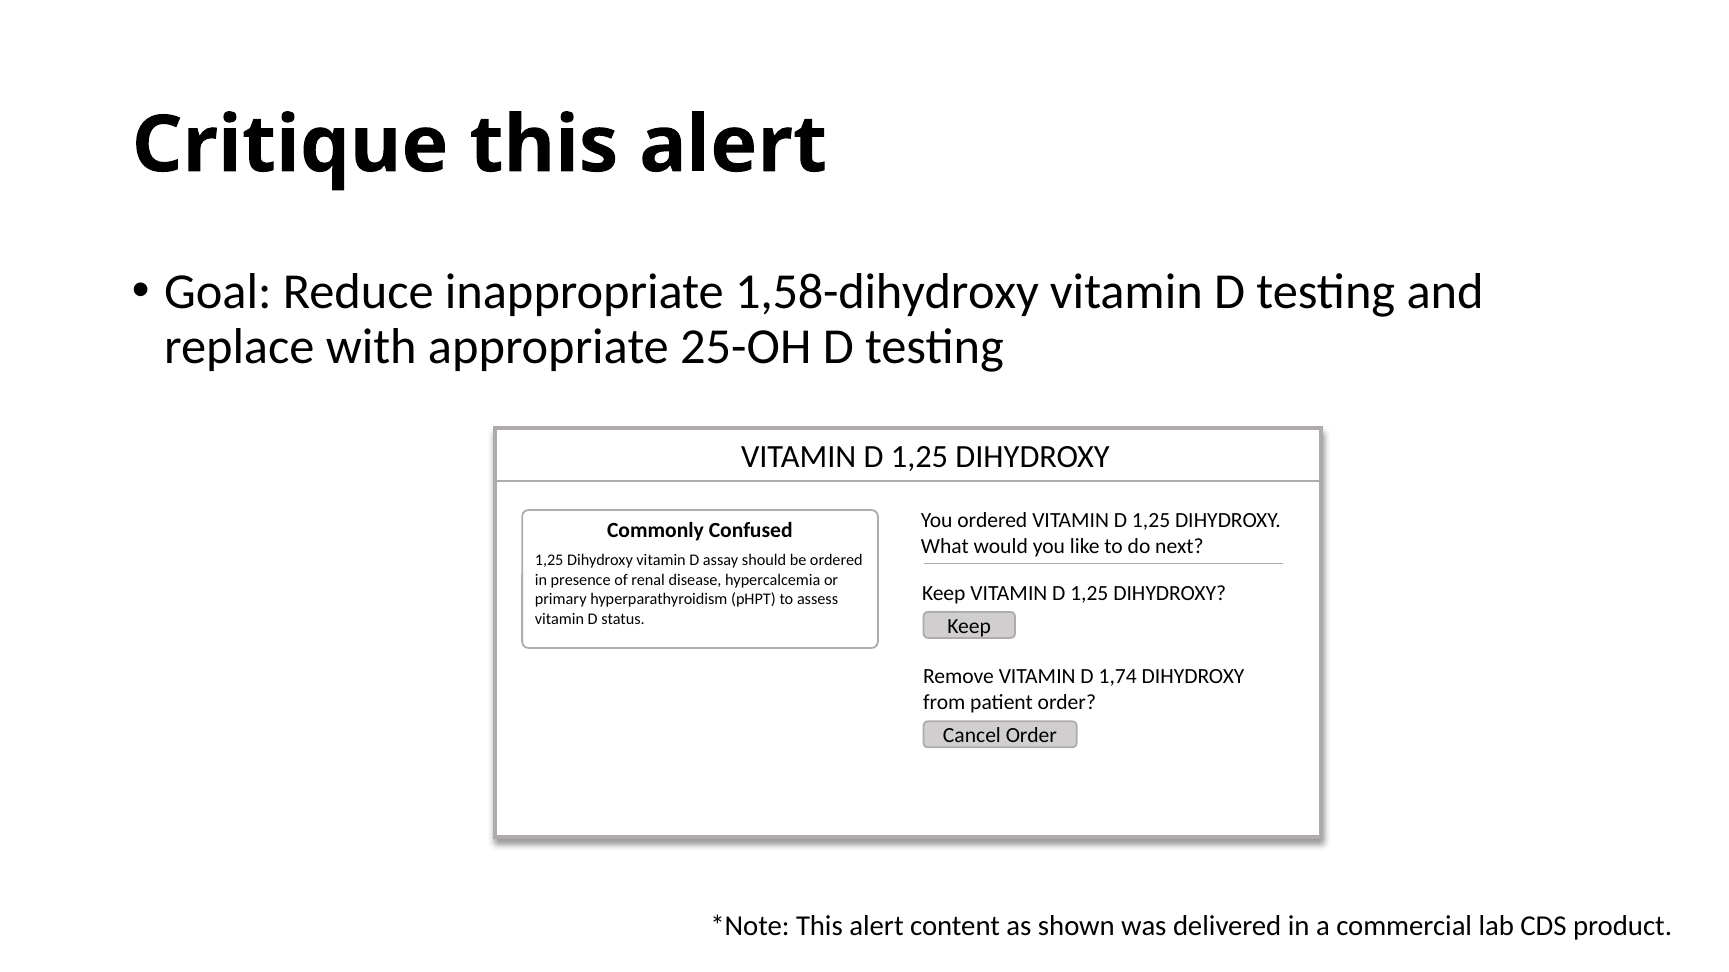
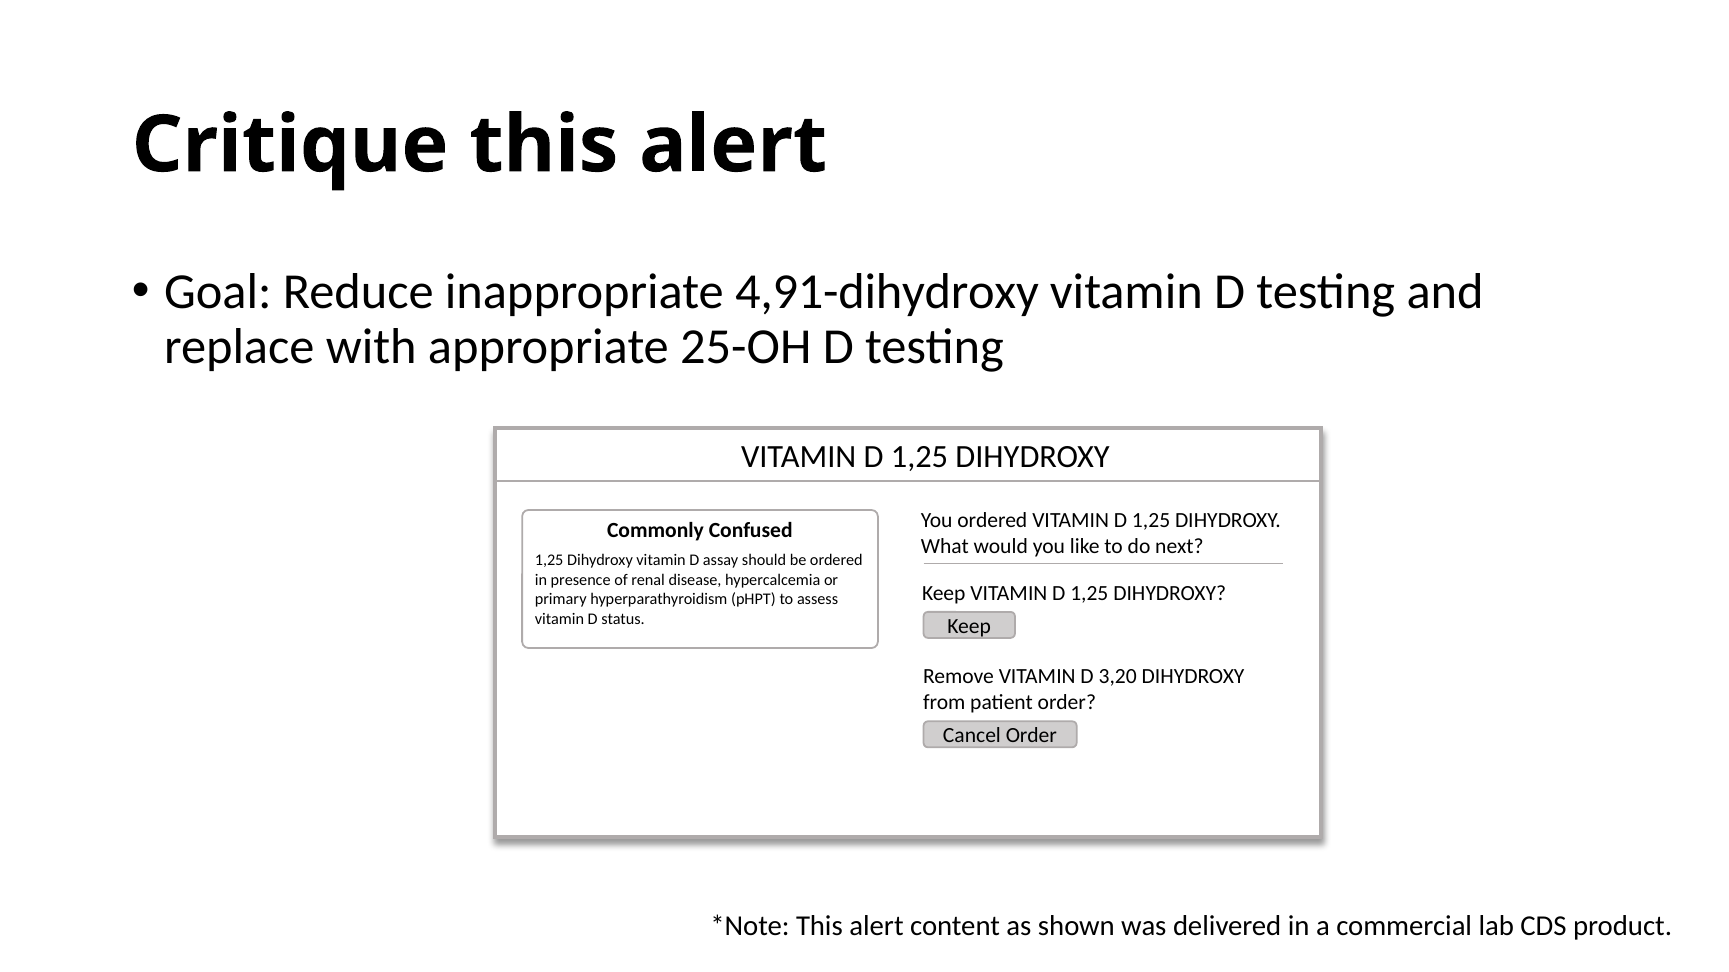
1,58-dihydroxy: 1,58-dihydroxy -> 4,91-dihydroxy
1,74: 1,74 -> 3,20
